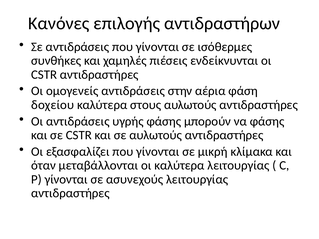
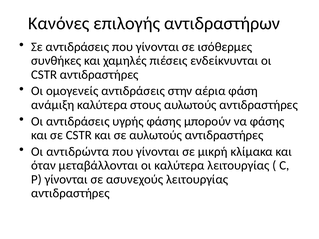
δοχείου: δοχείου -> ανάμιξη
εξασφαλίζει: εξασφαλίζει -> αντιδρώντα
